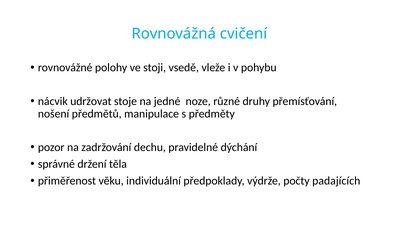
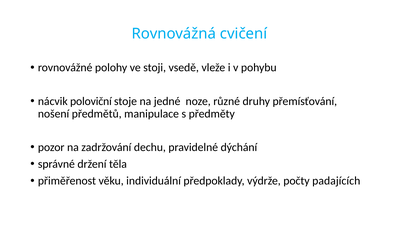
udržovat: udržovat -> poloviční
